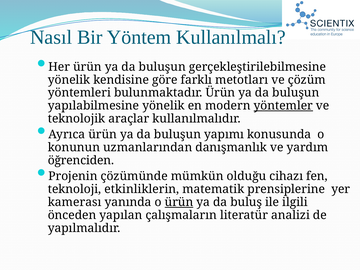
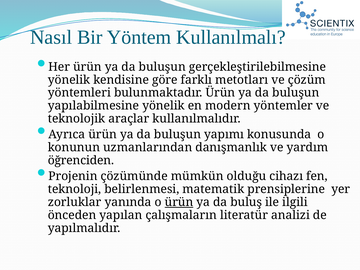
yöntemler underline: present -> none
etkinliklerin: etkinliklerin -> belirlenmesi
kamerası: kamerası -> zorluklar
